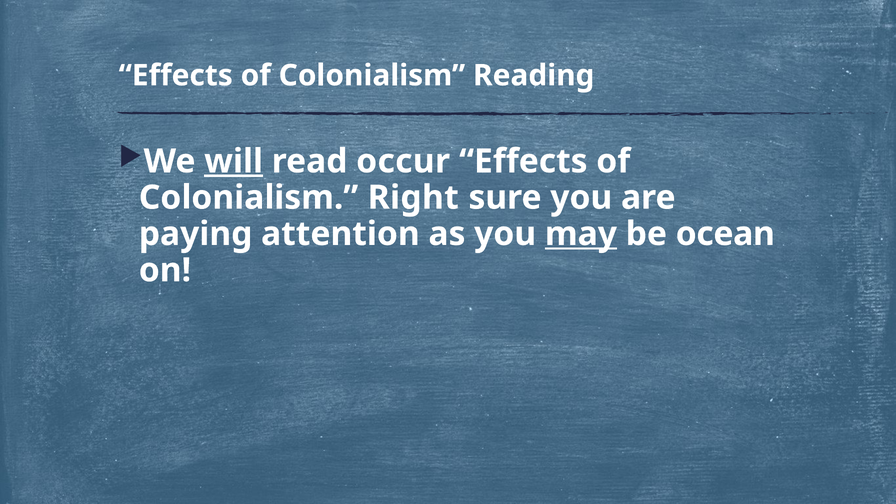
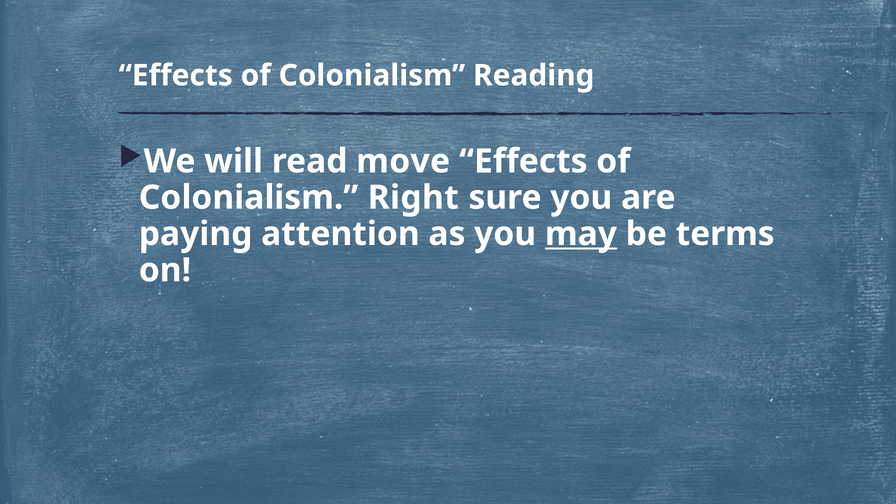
will underline: present -> none
occur: occur -> move
ocean: ocean -> terms
